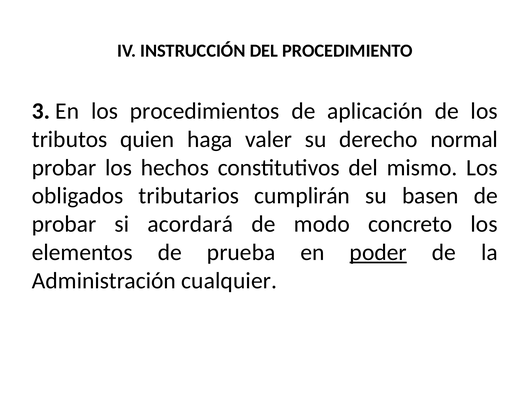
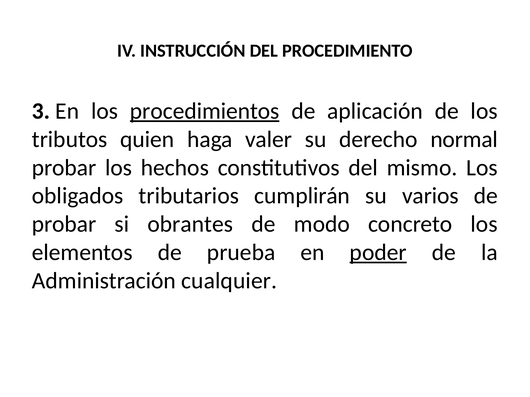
procedimientos underline: none -> present
basen: basen -> varios
acordará: acordará -> obrantes
